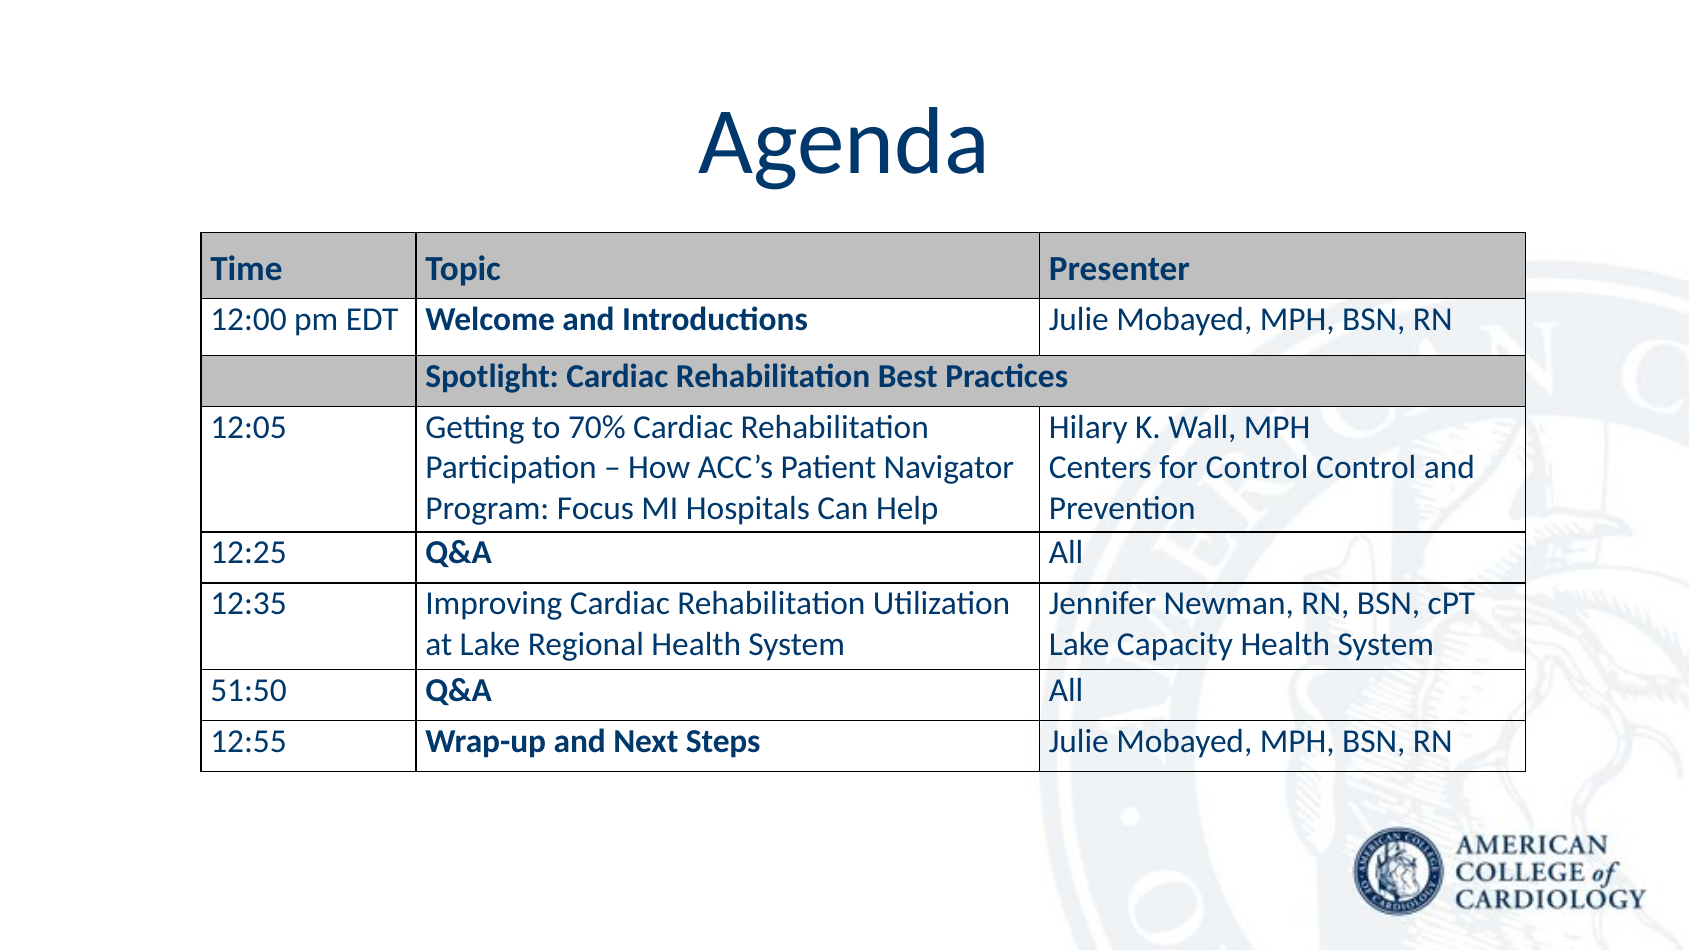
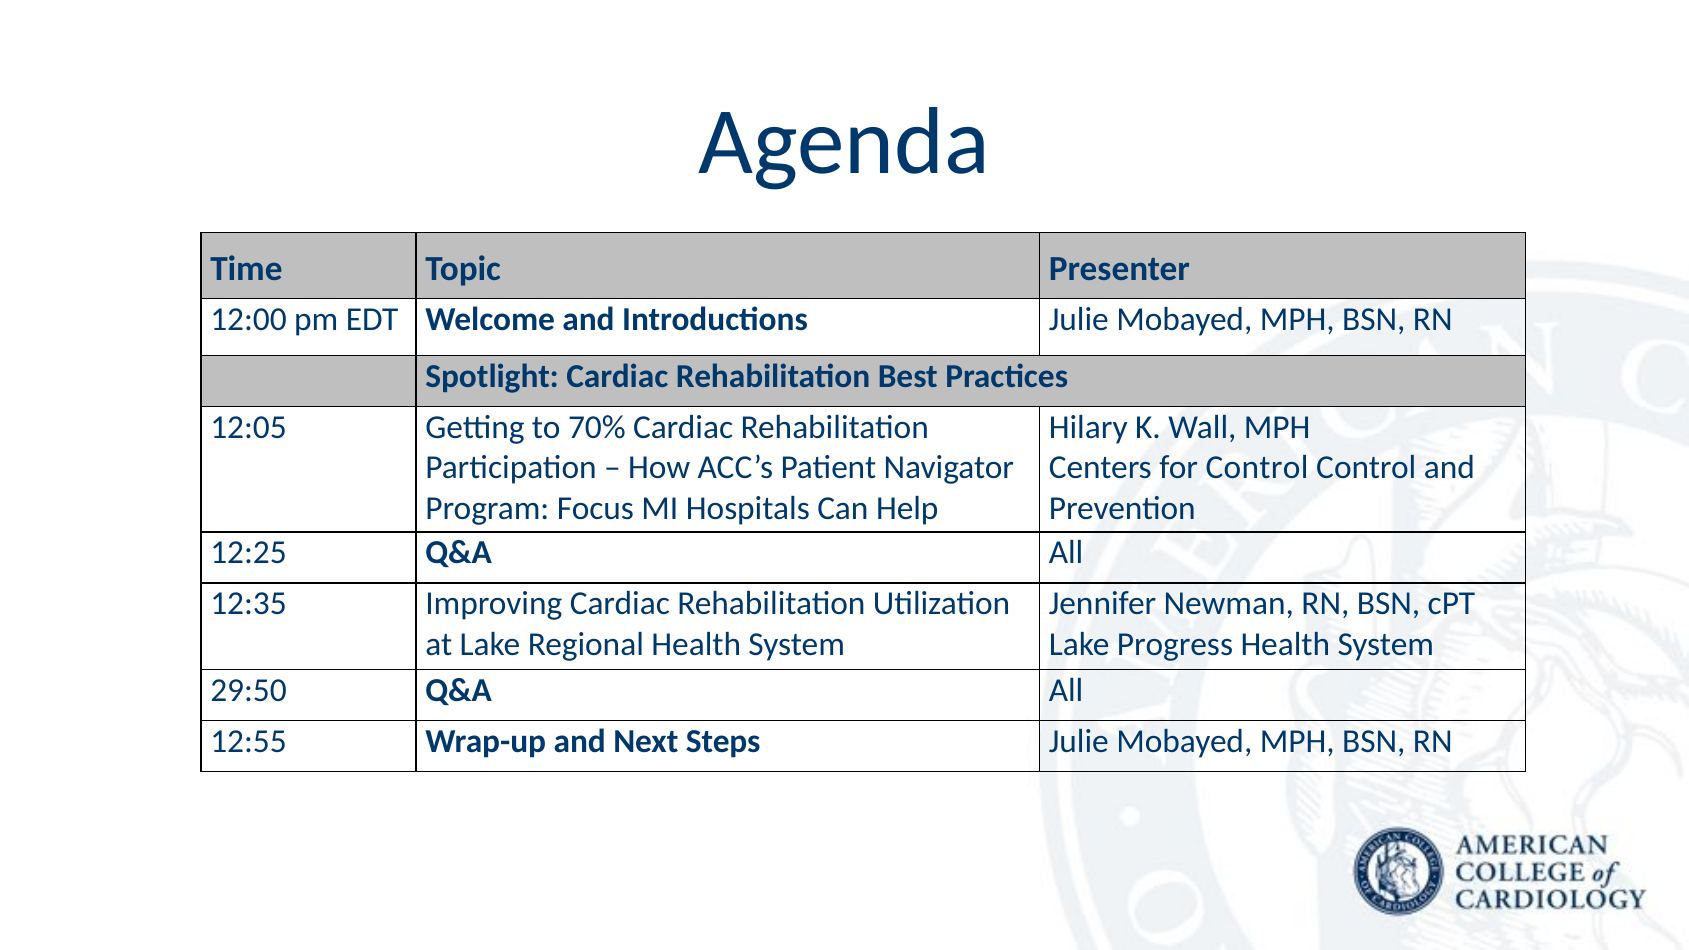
Capacity: Capacity -> Progress
51:50: 51:50 -> 29:50
